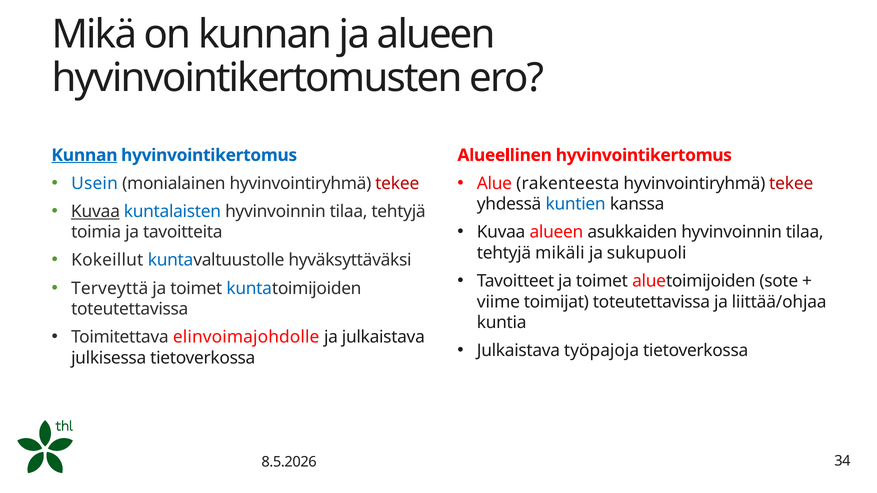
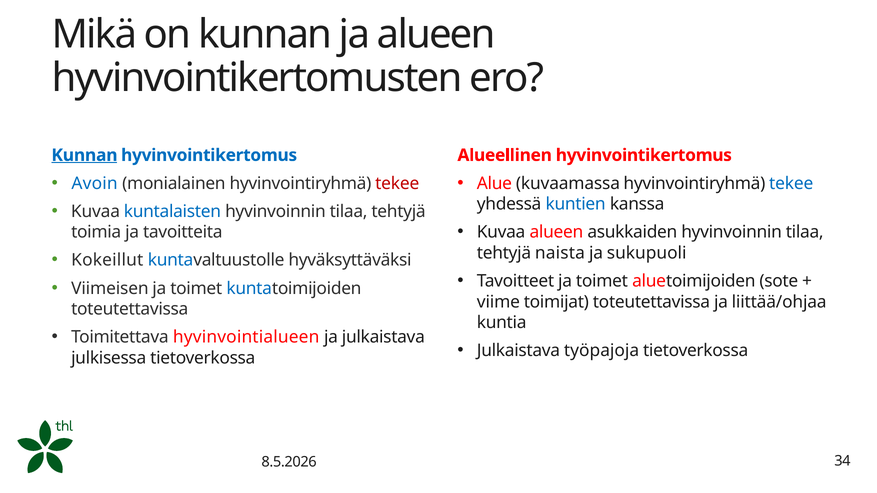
Usein: Usein -> Avoin
rakenteesta: rakenteesta -> kuvaamassa
tekee at (791, 183) colour: red -> blue
Kuvaa at (95, 212) underline: present -> none
mikäli: mikäli -> naista
Terveyttä: Terveyttä -> Viimeisen
elinvoimajohdolle: elinvoimajohdolle -> hyvinvointialueen
